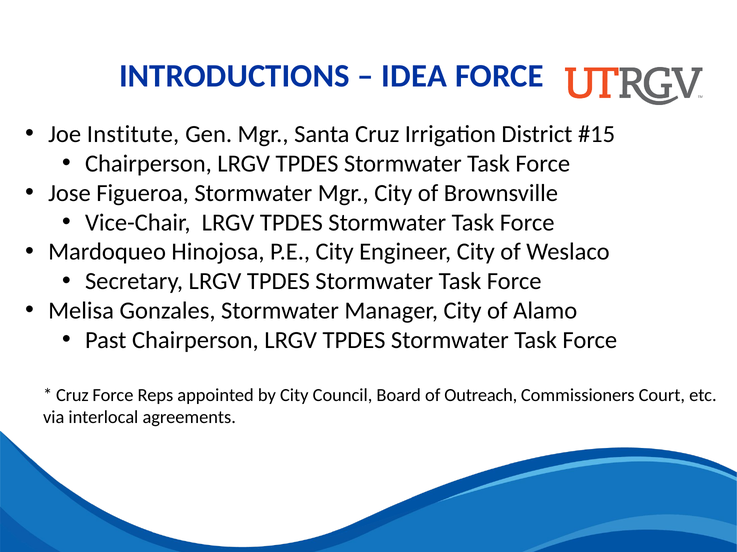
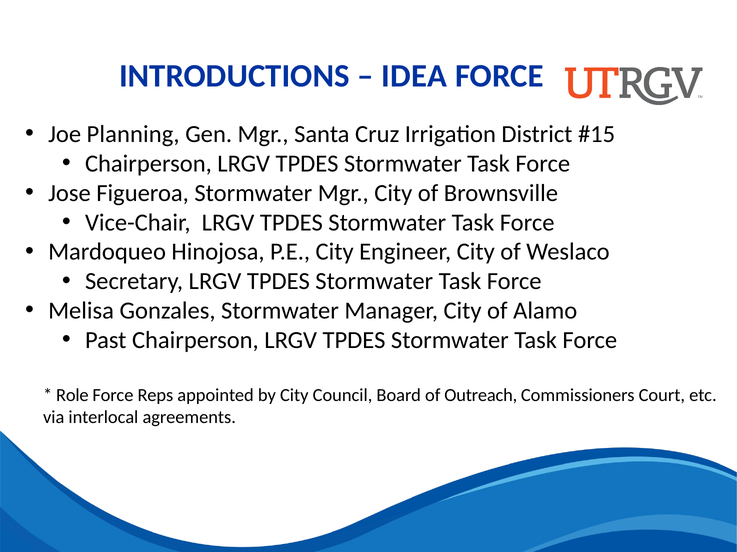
Institute: Institute -> Planning
Cruz at (72, 395): Cruz -> Role
